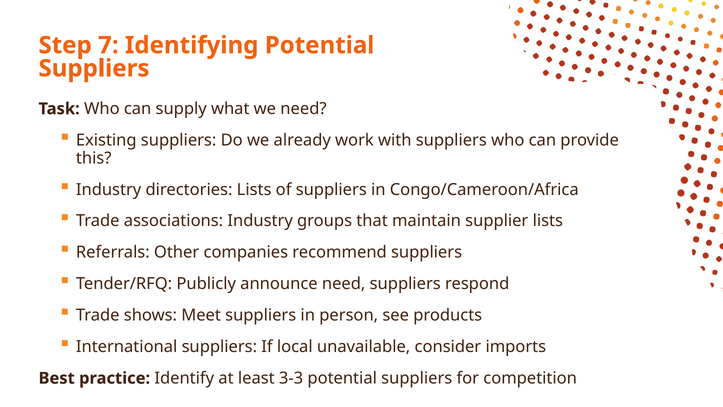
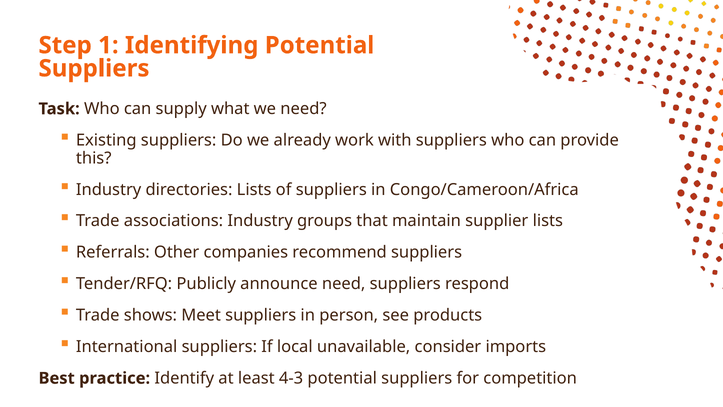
7: 7 -> 1
3-3: 3-3 -> 4-3
